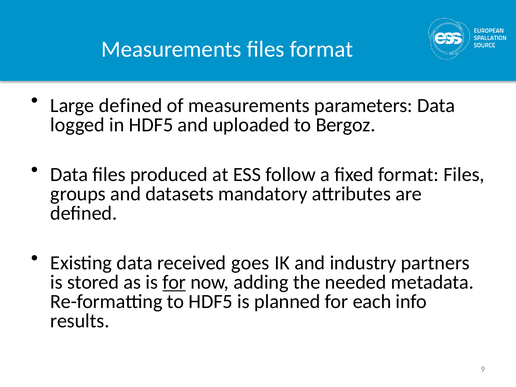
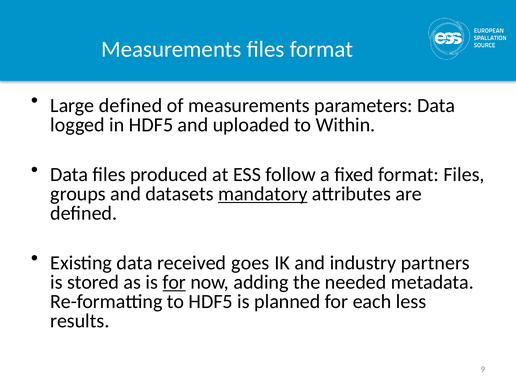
Bergoz: Bergoz -> Within
mandatory underline: none -> present
info: info -> less
